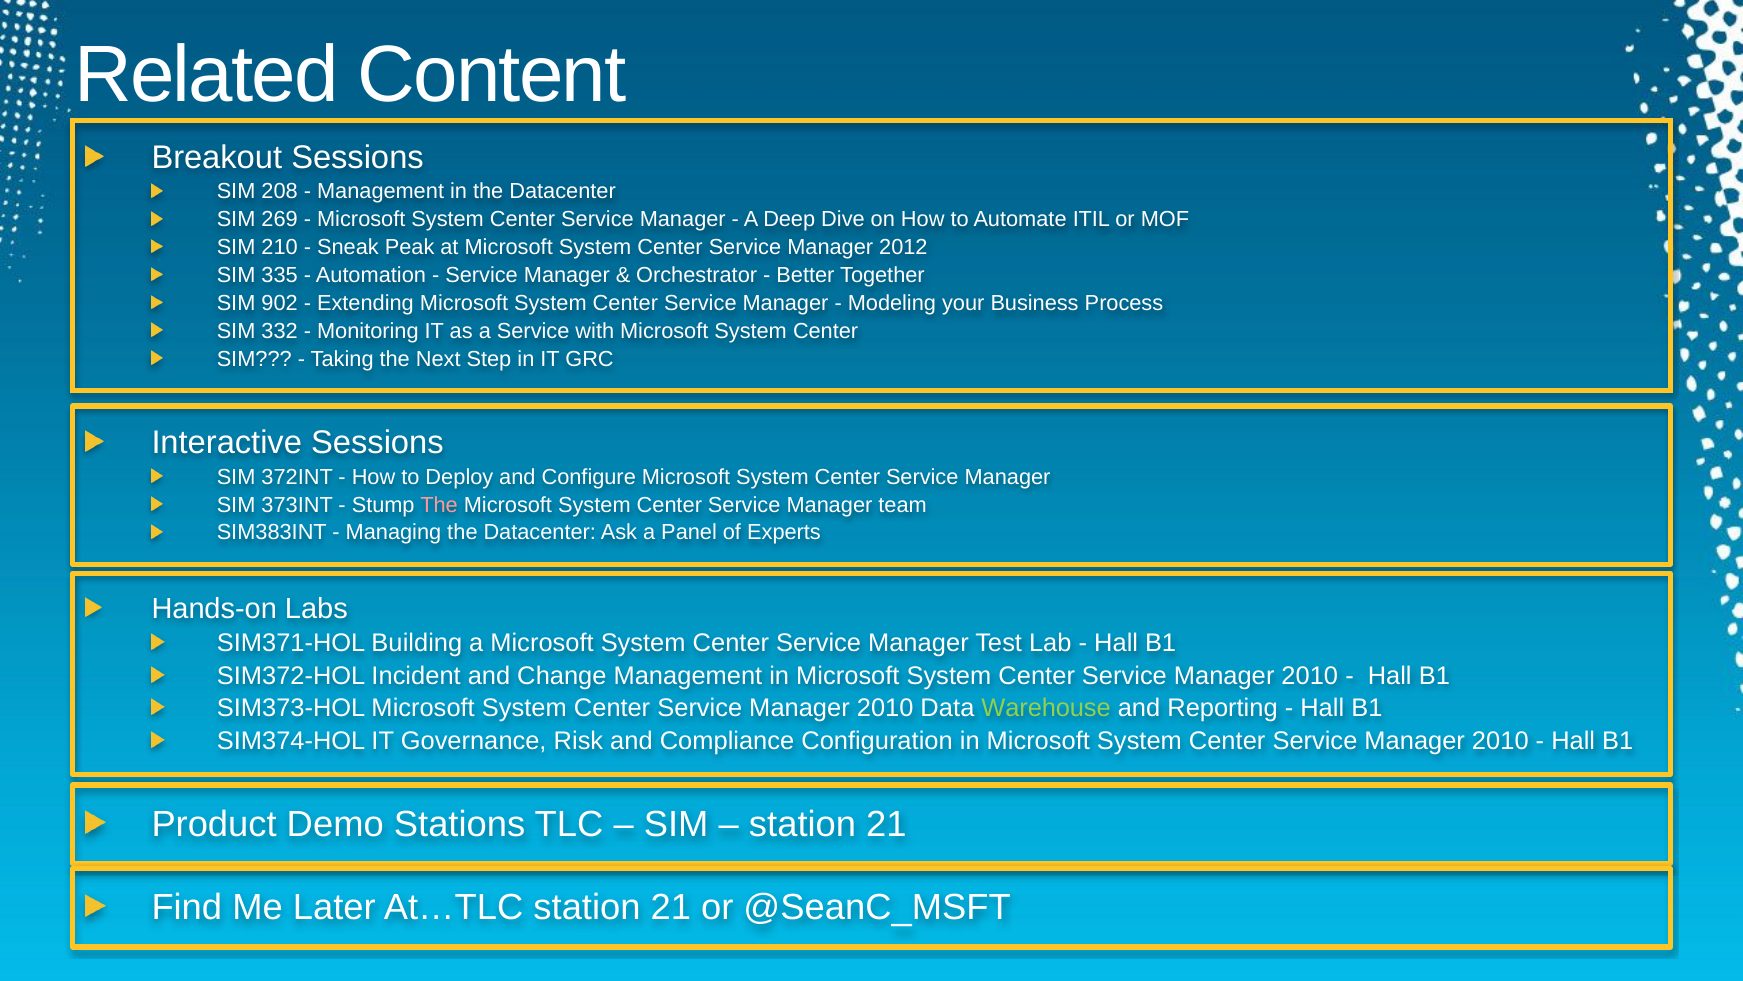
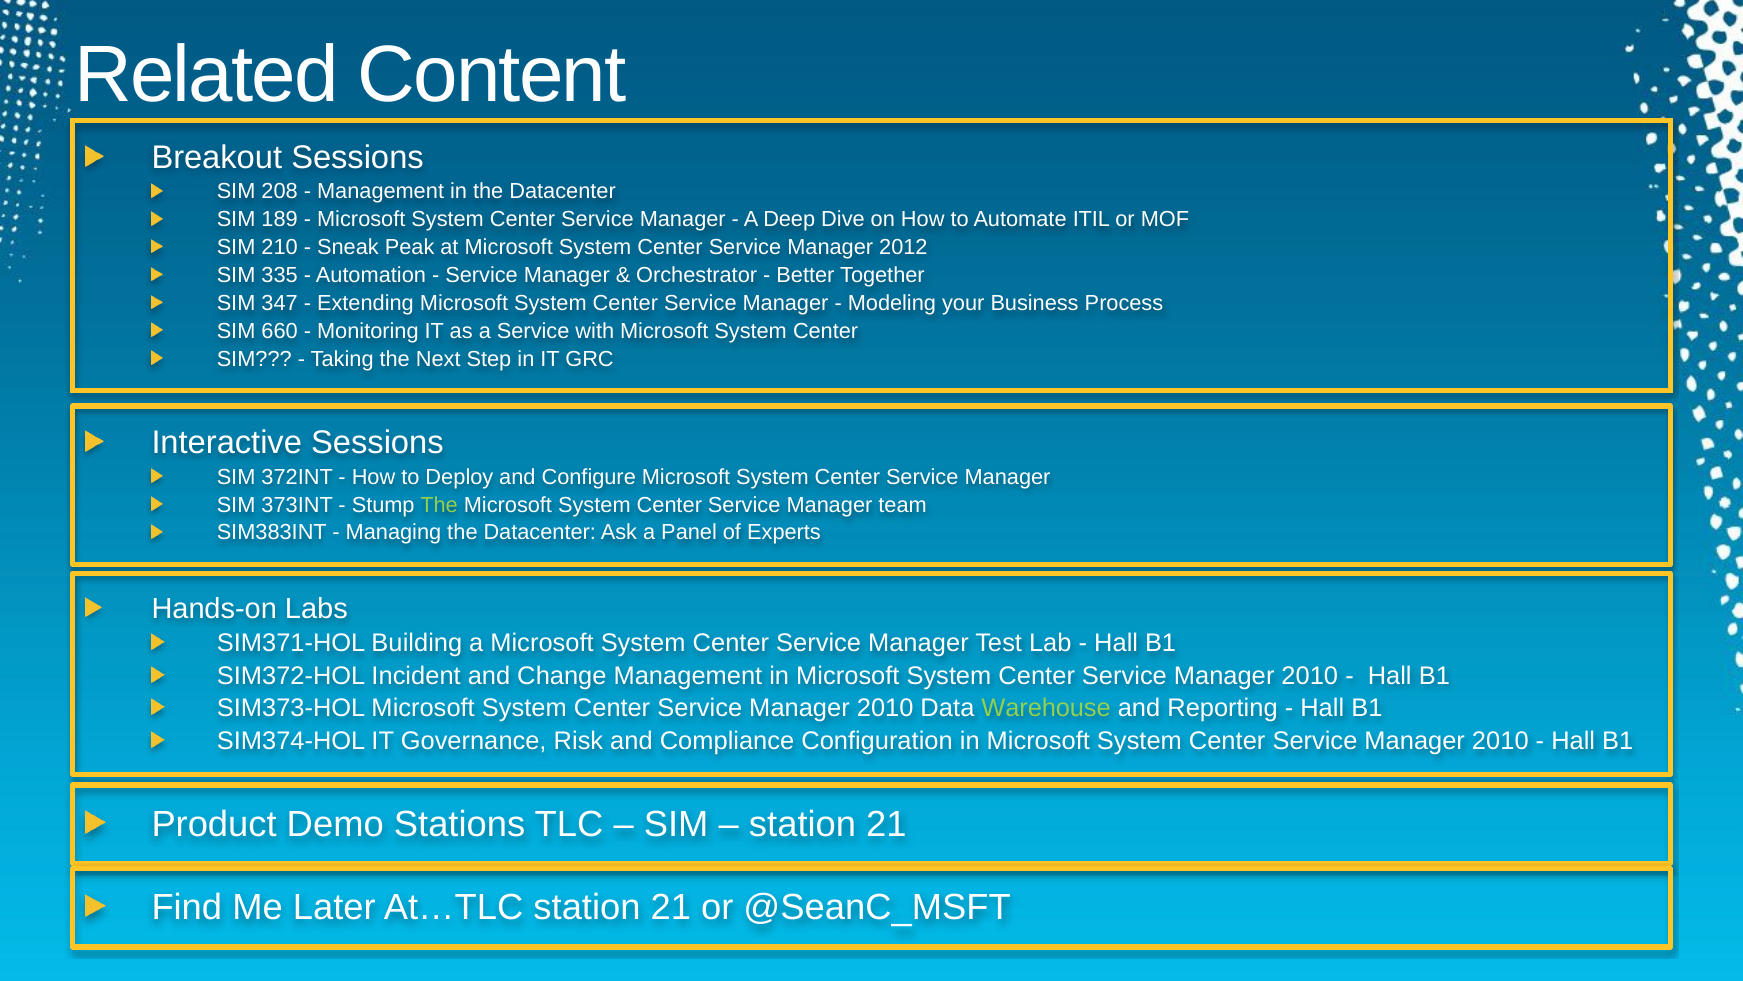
269: 269 -> 189
902: 902 -> 347
332: 332 -> 660
The at (439, 505) colour: pink -> light green
